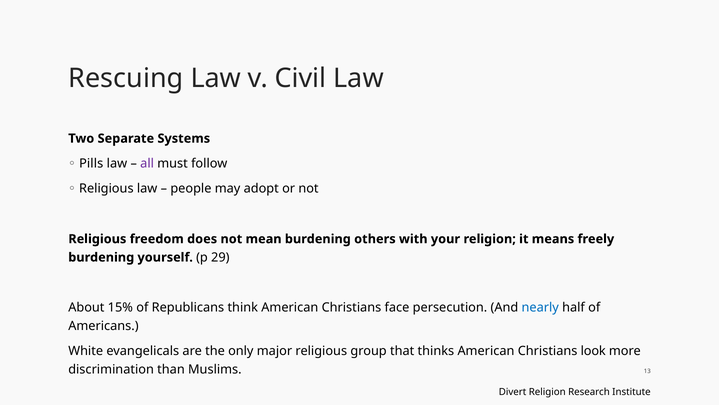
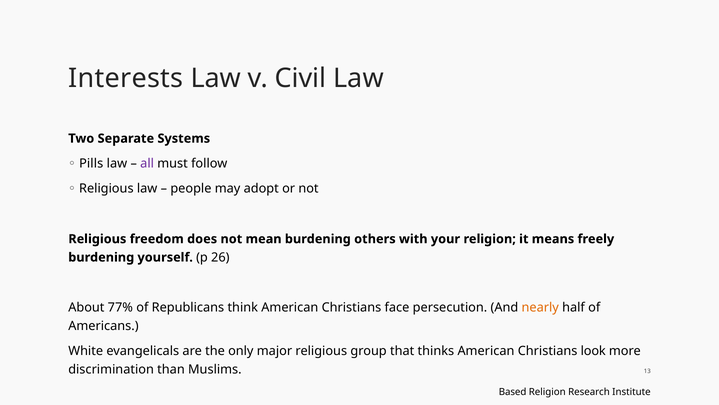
Rescuing: Rescuing -> Interests
29: 29 -> 26
15%: 15% -> 77%
nearly colour: blue -> orange
Divert: Divert -> Based
